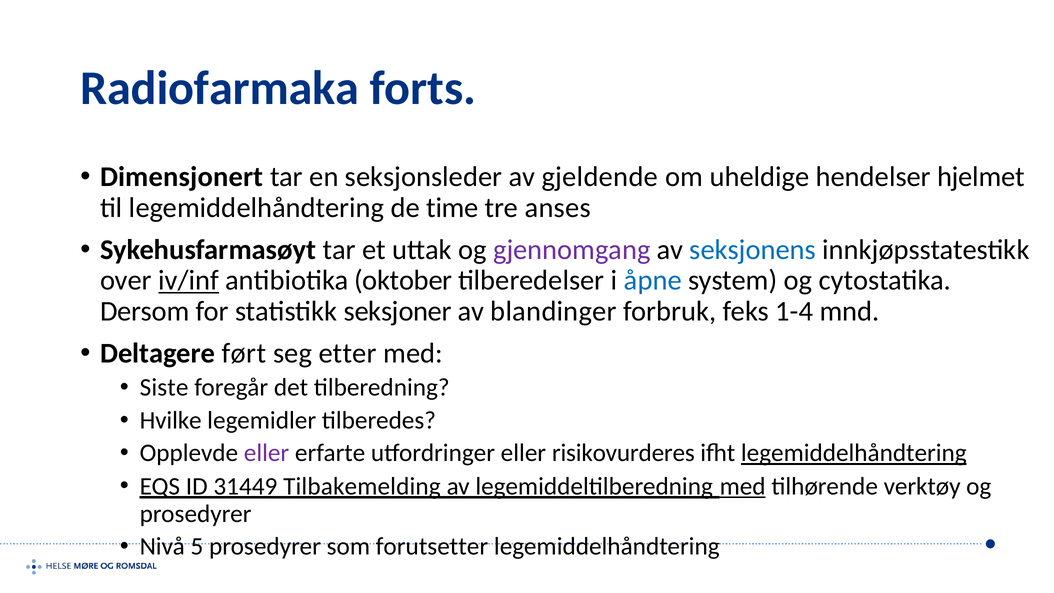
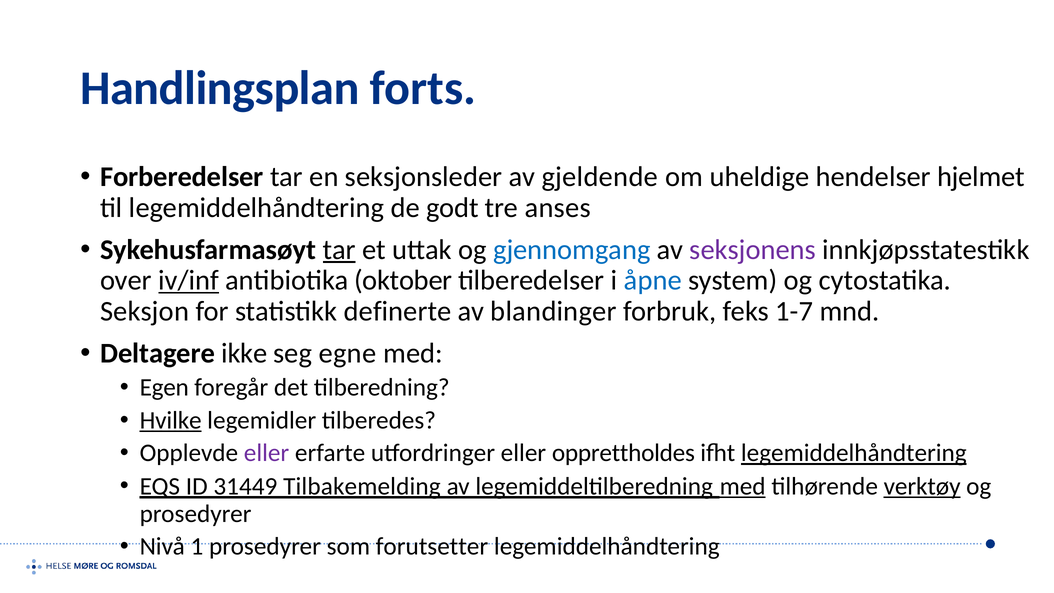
Radiofarmaka: Radiofarmaka -> Handlingsplan
Dimensjonert: Dimensjonert -> Forberedelser
time: time -> godt
tar at (339, 250) underline: none -> present
gjennomgang colour: purple -> blue
seksjonens colour: blue -> purple
Dersom: Dersom -> Seksjon
seksjoner: seksjoner -> definerte
1-4: 1-4 -> 1-7
ført: ført -> ikke
etter: etter -> egne
Siste: Siste -> Egen
Hvilke underline: none -> present
risikovurderes: risikovurderes -> opprettholdes
verktøy underline: none -> present
5: 5 -> 1
